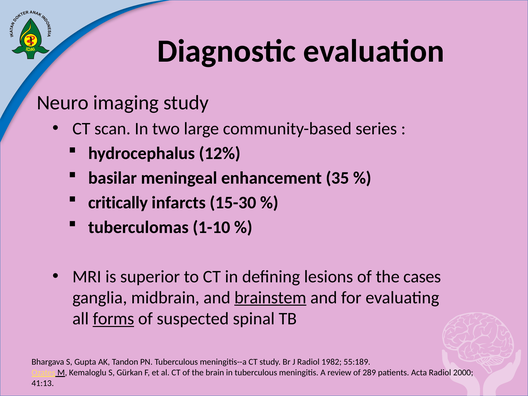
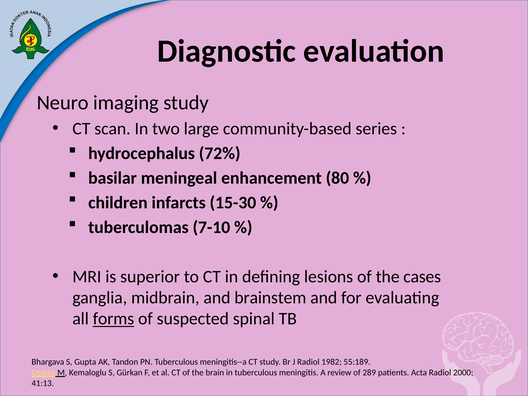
12%: 12% -> 72%
35: 35 -> 80
critically: critically -> children
1-10: 1-10 -> 7-10
brainstem underline: present -> none
